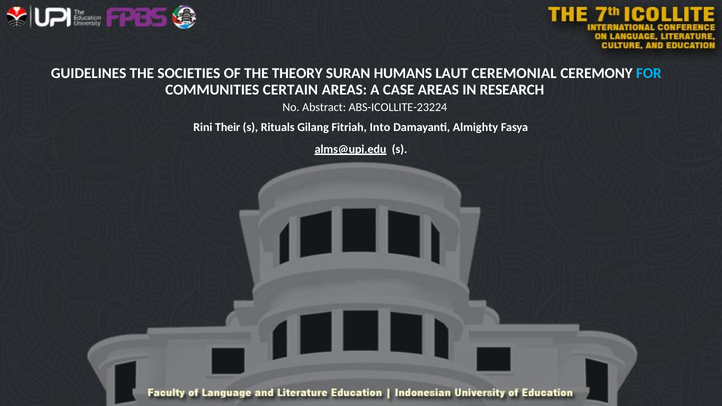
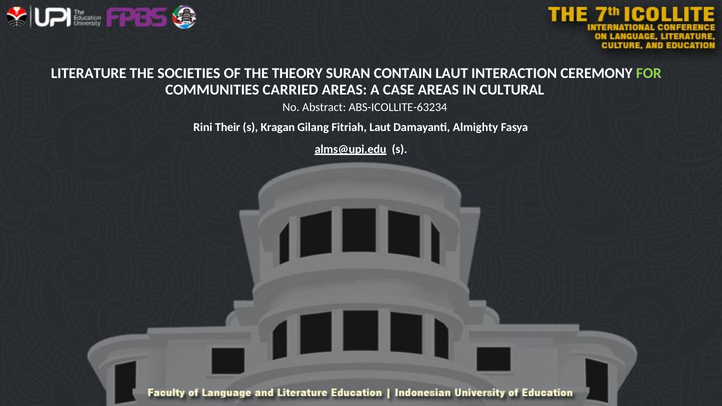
GUIDELINES: GUIDELINES -> LITERATURE
HUMANS: HUMANS -> CONTAIN
CEREMONIAL: CEREMONIAL -> INTERACTION
FOR colour: light blue -> light green
CERTAIN: CERTAIN -> CARRIED
RESEARCH: RESEARCH -> CULTURAL
ABS-ICOLLITE-23224: ABS-ICOLLITE-23224 -> ABS-ICOLLITE-63234
Rituals: Rituals -> Kragan
Fitriah Into: Into -> Laut
